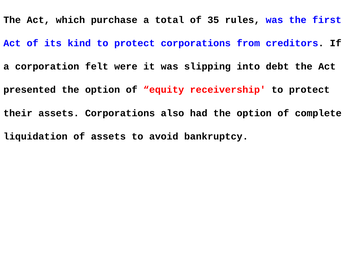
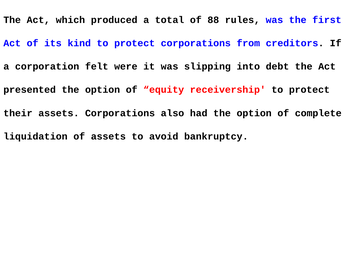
purchase: purchase -> produced
35: 35 -> 88
